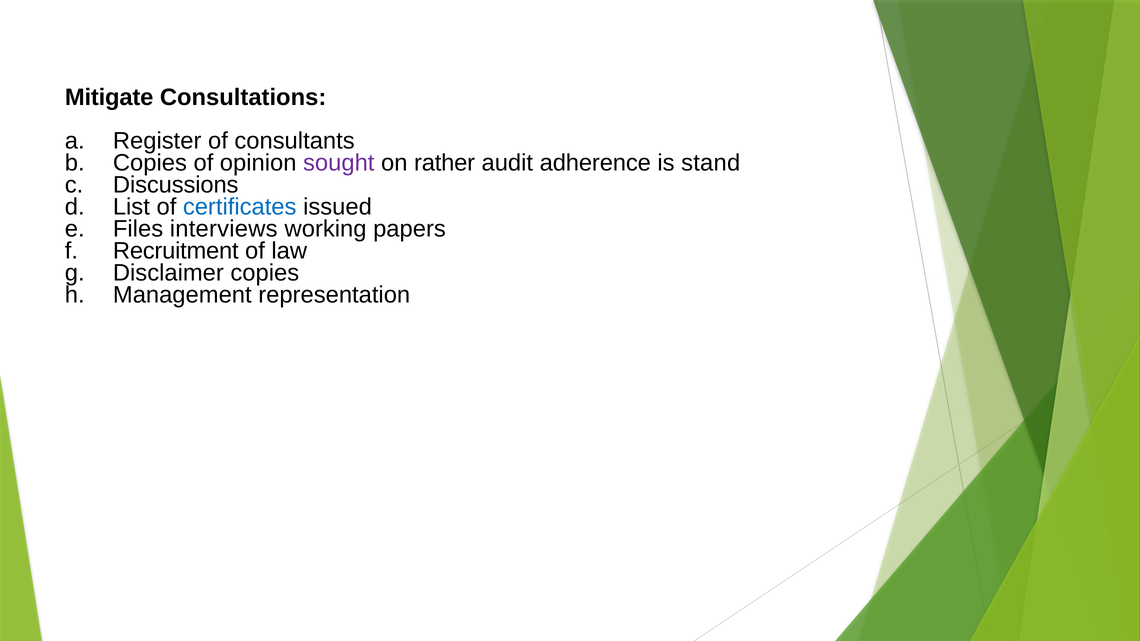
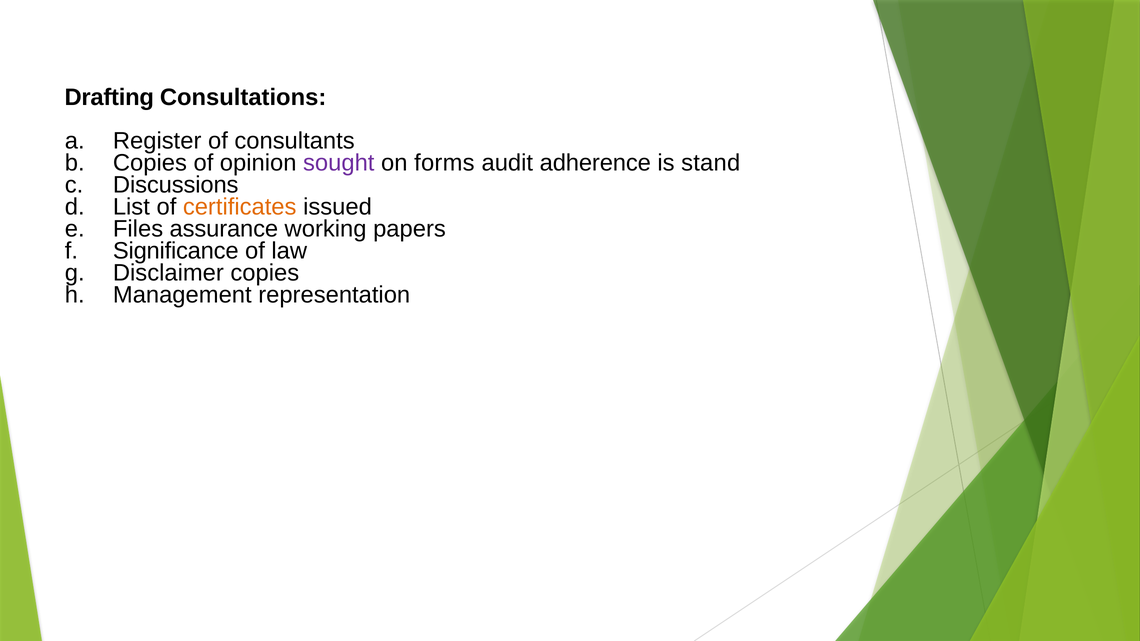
Mitigate: Mitigate -> Drafting
rather: rather -> forms
certificates colour: blue -> orange
interviews: interviews -> assurance
Recruitment: Recruitment -> Significance
